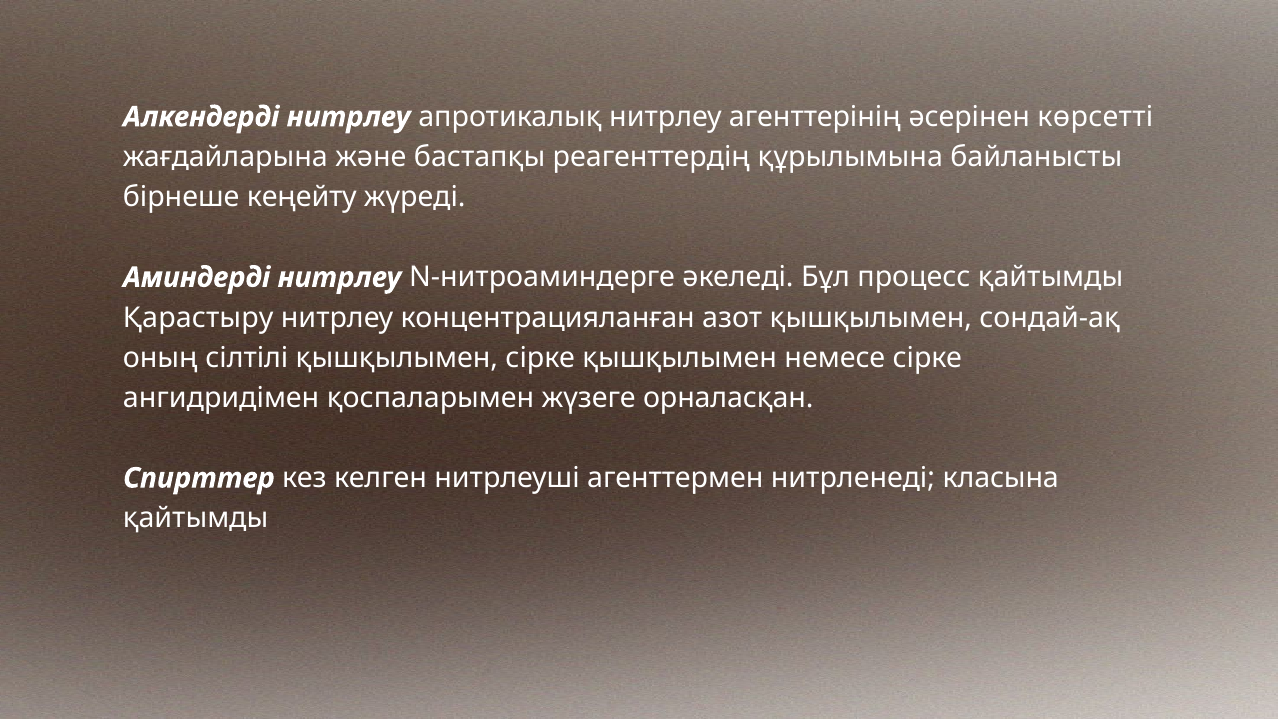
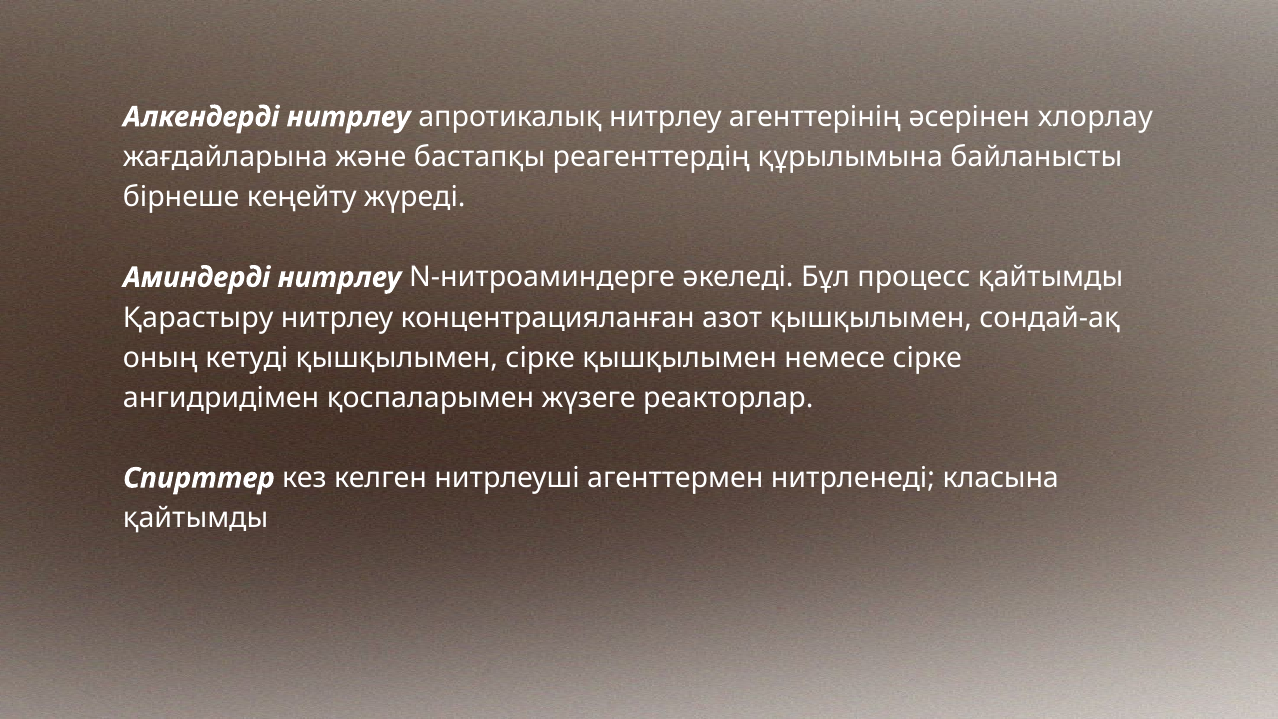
көрсетті: көрсетті -> хлорлау
сілтілі: сілтілі -> кетуді
орналасқан: орналасқан -> реакторлар
